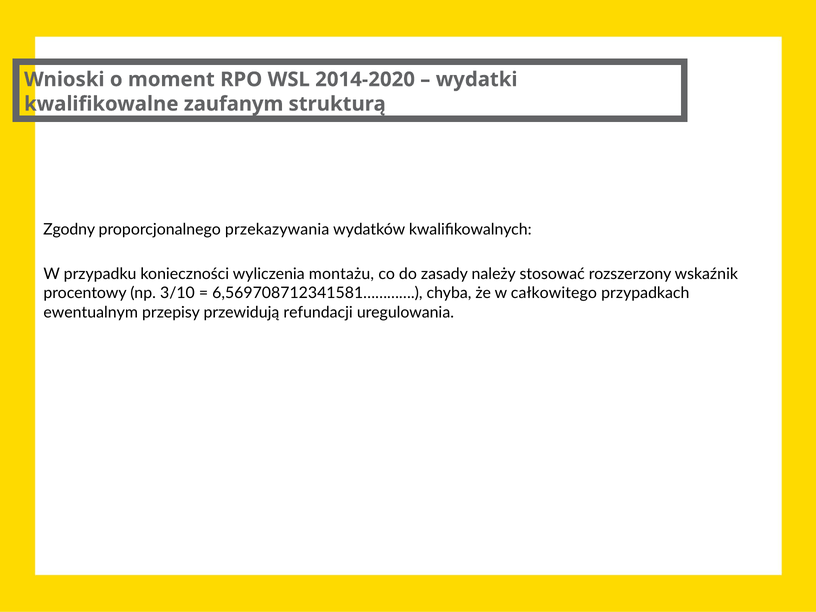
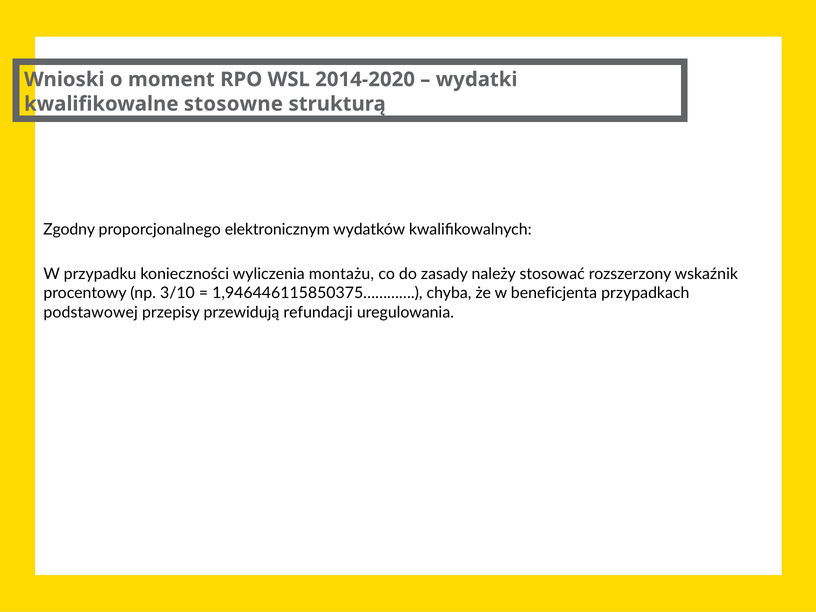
zaufanym: zaufanym -> stosowne
przekazywania: przekazywania -> elektronicznym
6,569708712341581…………: 6,569708712341581………… -> 1,946446115850375…………
całkowitego: całkowitego -> beneficjenta
ewentualnym: ewentualnym -> podstawowej
